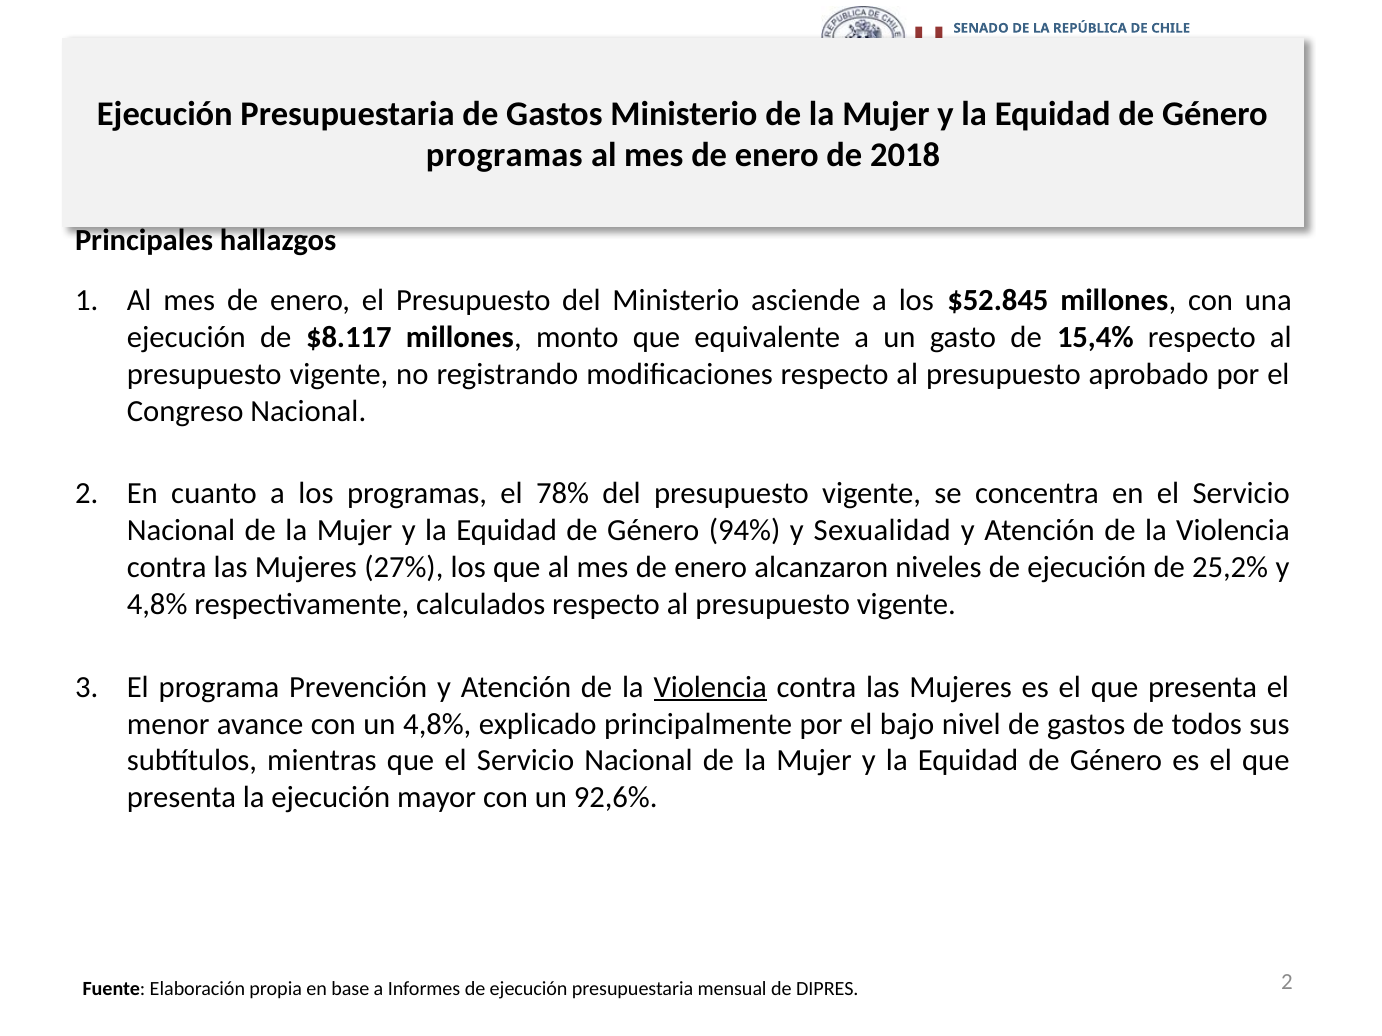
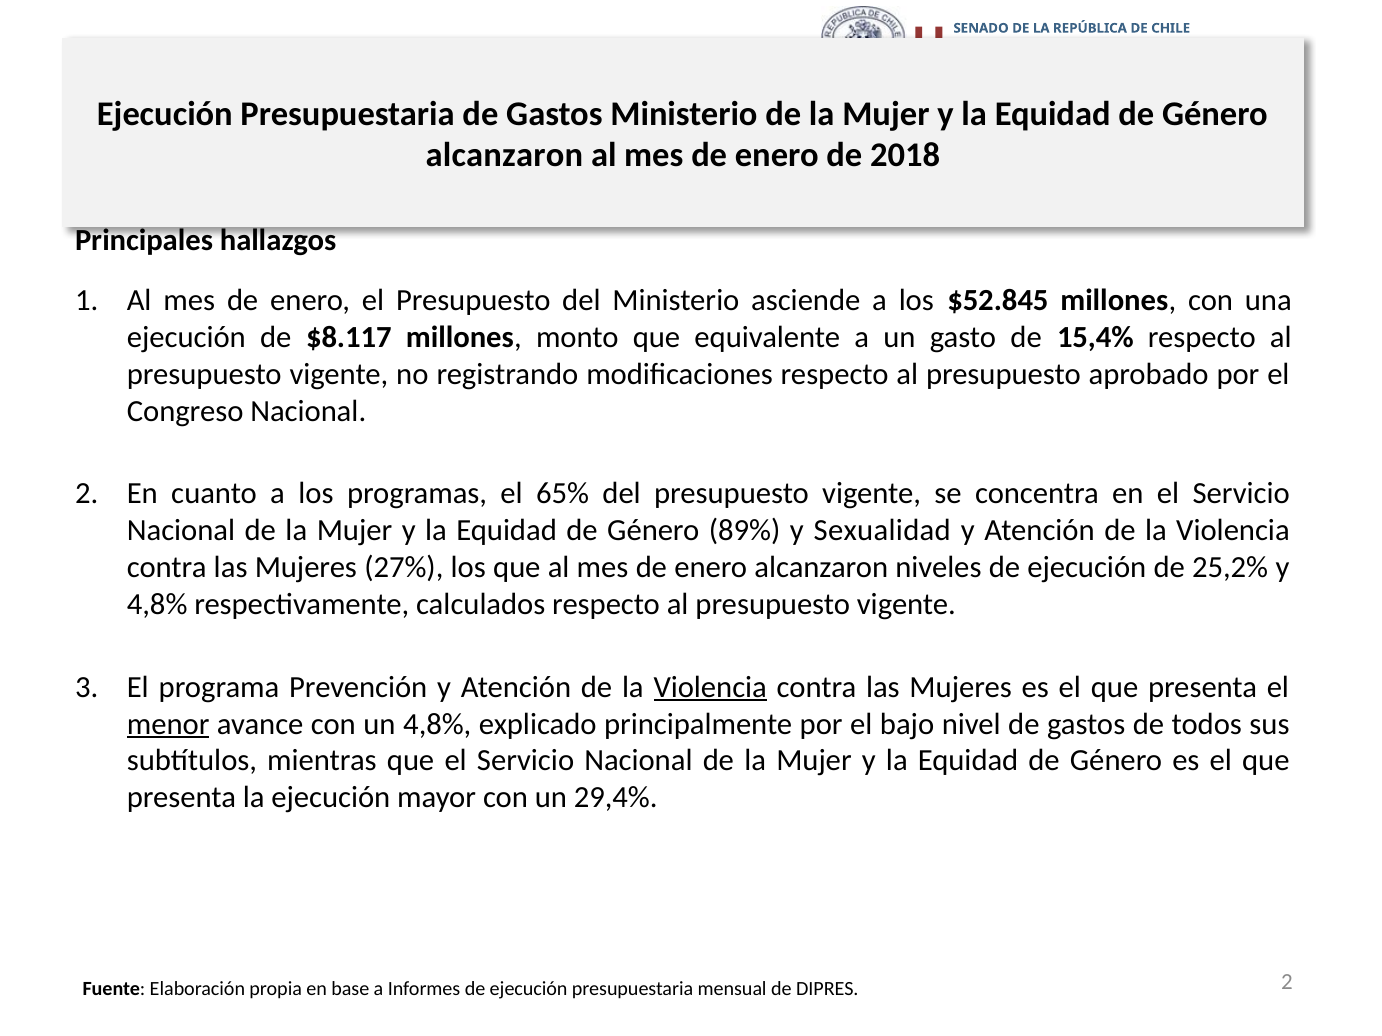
programas at (504, 155): programas -> alcanzaron
78%: 78% -> 65%
94%: 94% -> 89%
menor underline: none -> present
92,6%: 92,6% -> 29,4%
